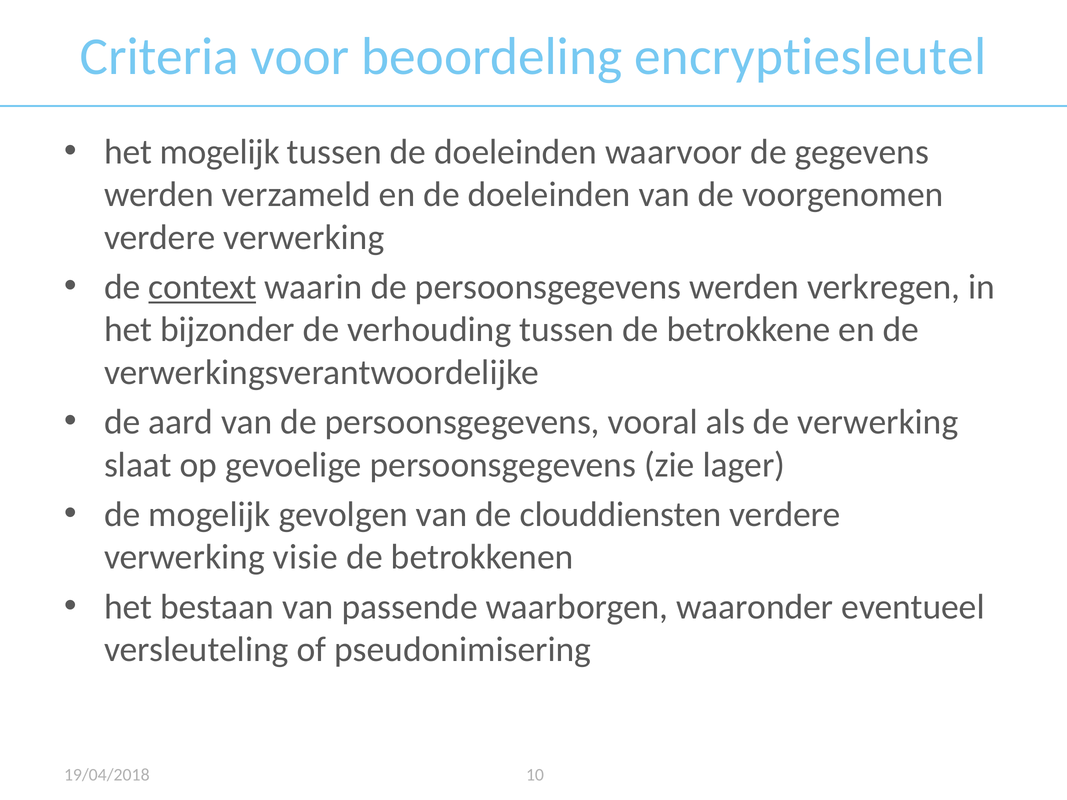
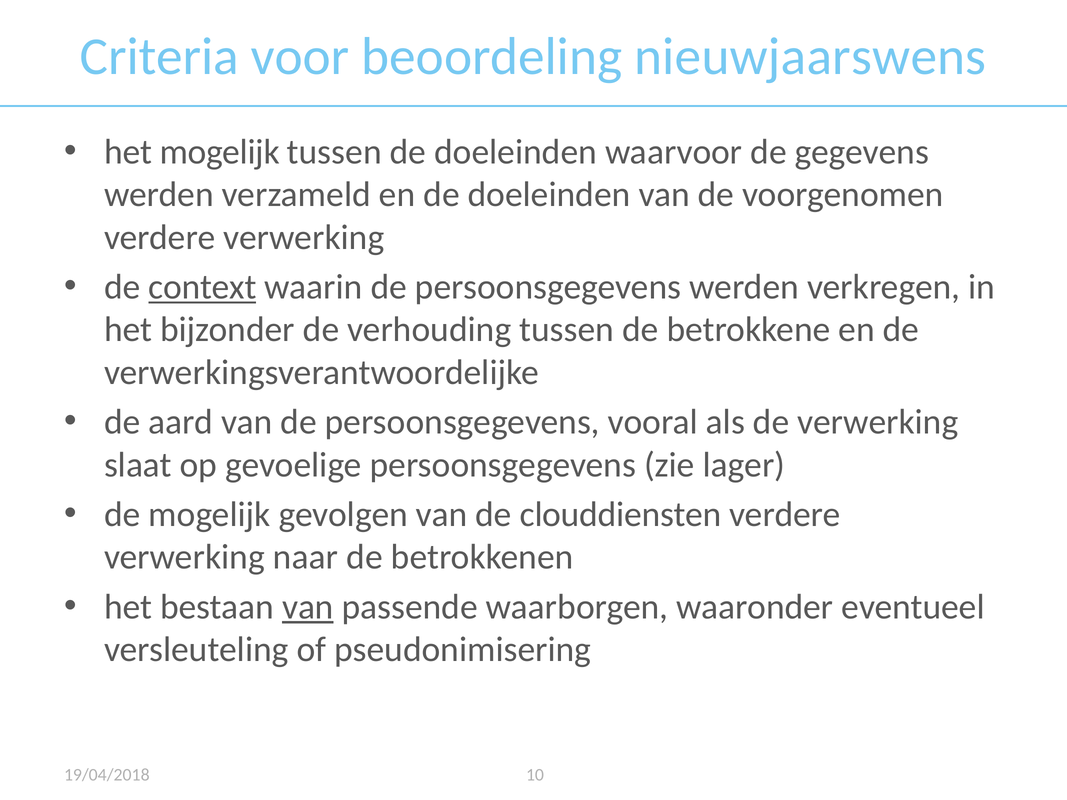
encryptiesleutel: encryptiesleutel -> nieuwjaarswens
visie: visie -> naar
van at (308, 607) underline: none -> present
